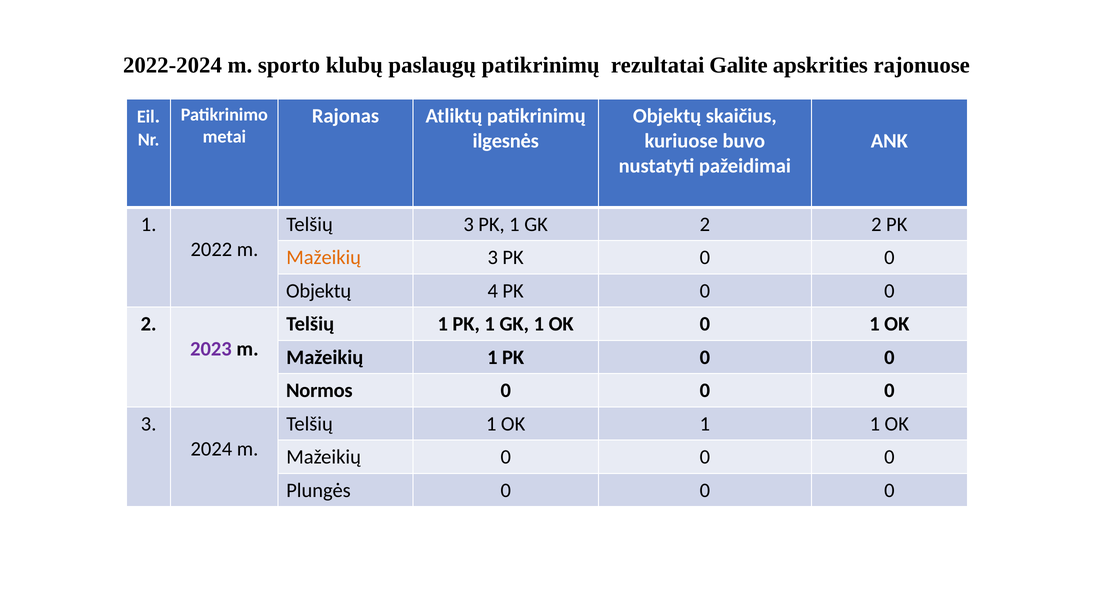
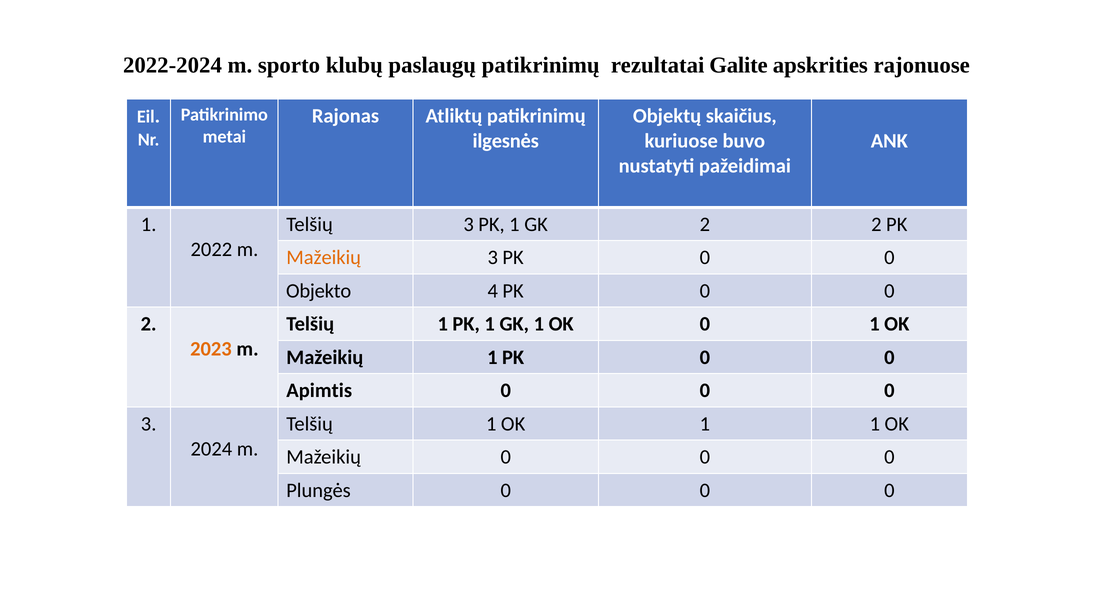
Objektų at (319, 291): Objektų -> Objekto
2023 colour: purple -> orange
Normos: Normos -> Apimtis
